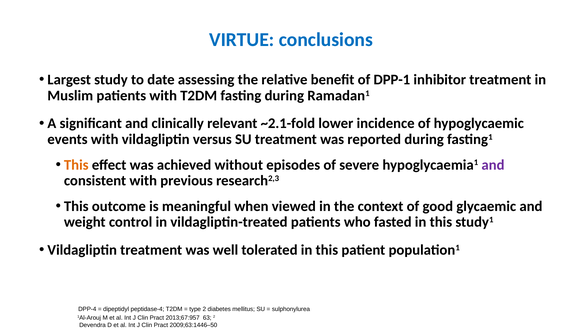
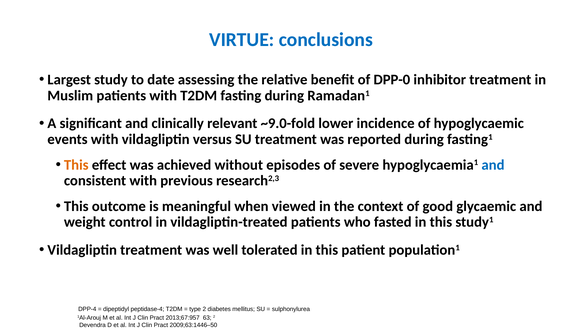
DPP-1: DPP-1 -> DPP-0
~2.1-fold: ~2.1-fold -> ~9.0-fold
and at (493, 165) colour: purple -> blue
